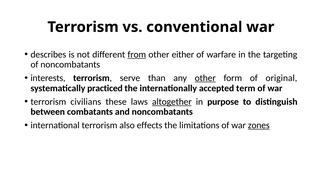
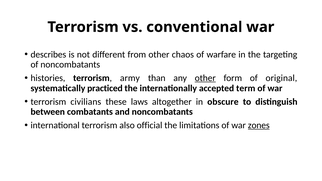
from underline: present -> none
either: either -> chaos
interests: interests -> histories
serve: serve -> army
altogether underline: present -> none
purpose: purpose -> obscure
effects: effects -> official
